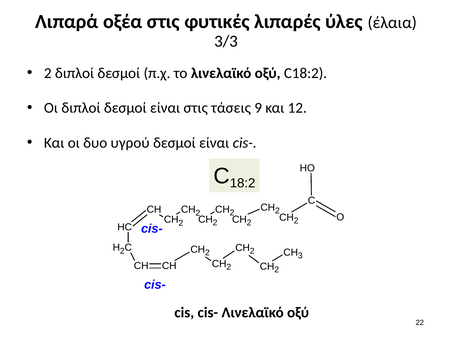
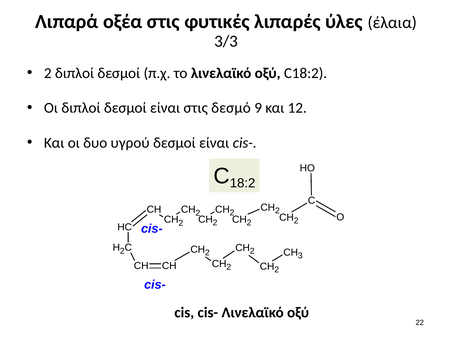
τάσεις: τάσεις -> δεσμό
